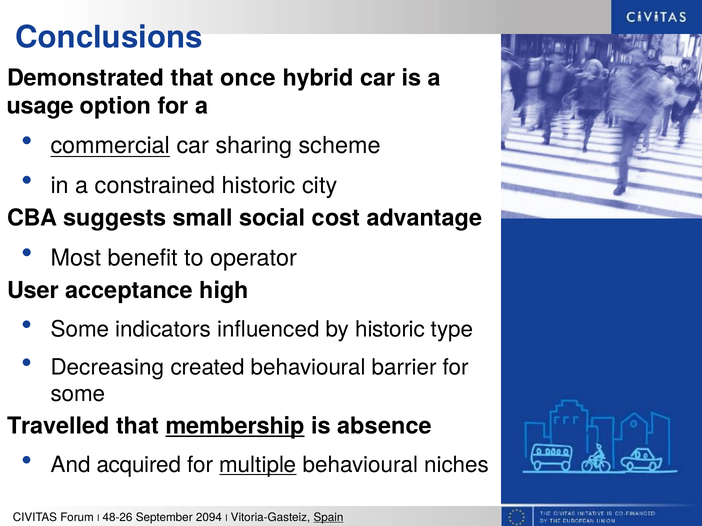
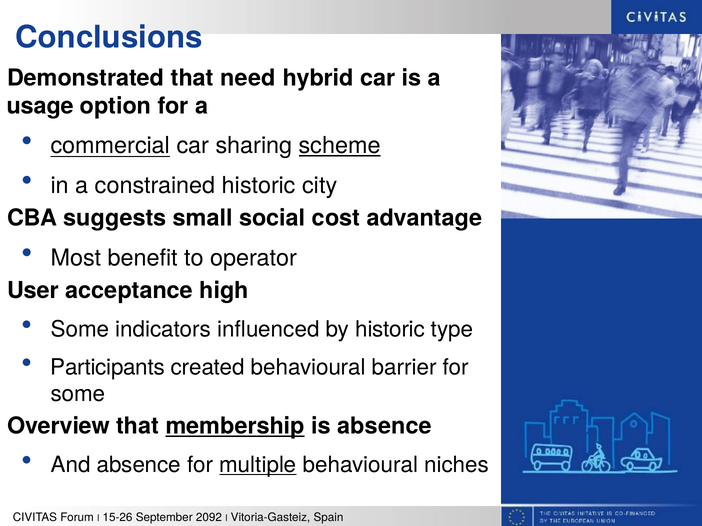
once: once -> need
scheme underline: none -> present
Decreasing: Decreasing -> Participants
Travelled: Travelled -> Overview
And acquired: acquired -> absence
48-26: 48-26 -> 15-26
2094: 2094 -> 2092
Spain underline: present -> none
